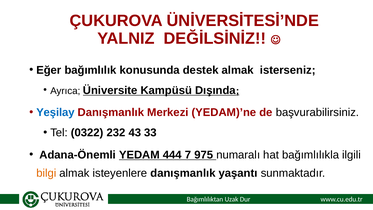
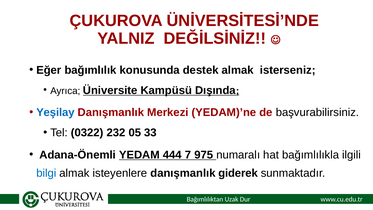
43: 43 -> 05
bilgi colour: orange -> blue
yaşantı: yaşantı -> giderek
